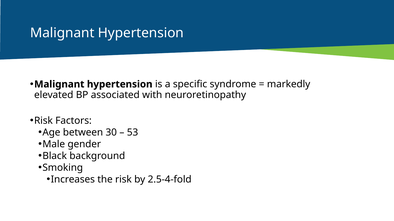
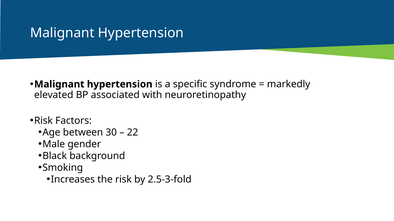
53: 53 -> 22
2.5-4-fold: 2.5-4-fold -> 2.5-3-fold
